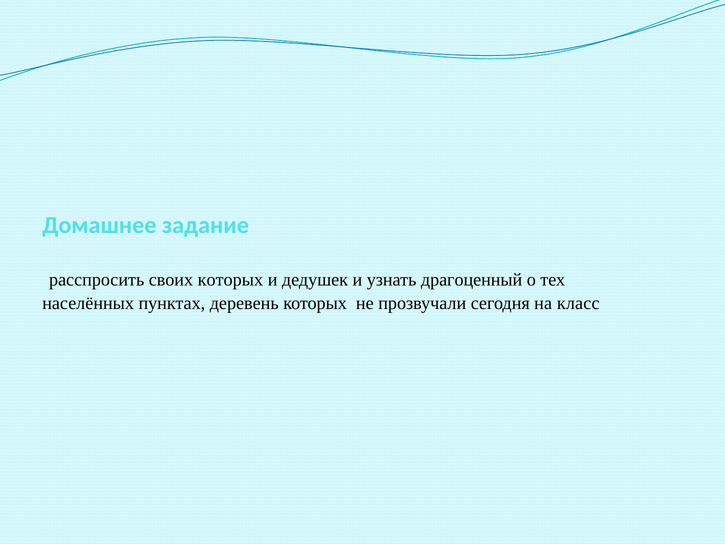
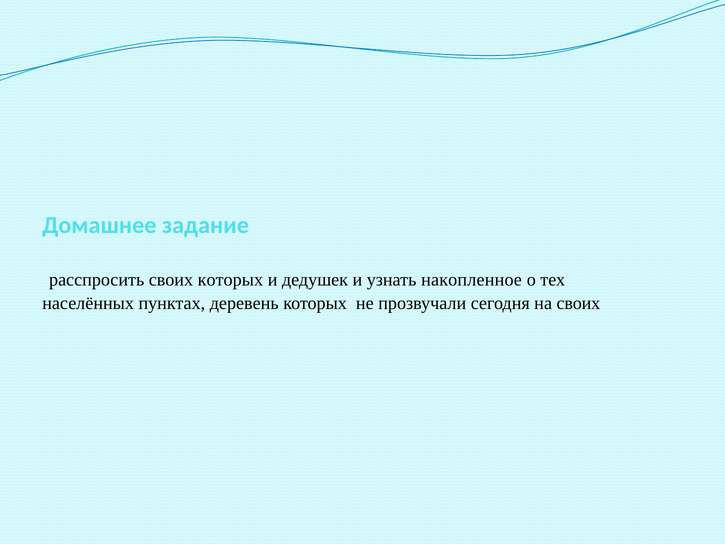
драгоценный: драгоценный -> накопленное
на класс: класс -> своих
